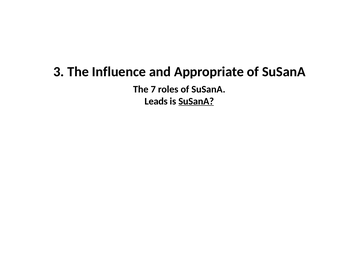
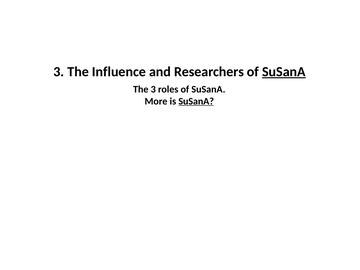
Appropriate: Appropriate -> Researchers
SuSanA at (284, 72) underline: none -> present
The 7: 7 -> 3
Leads: Leads -> More
